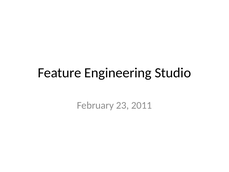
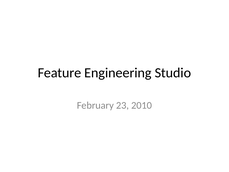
2011: 2011 -> 2010
